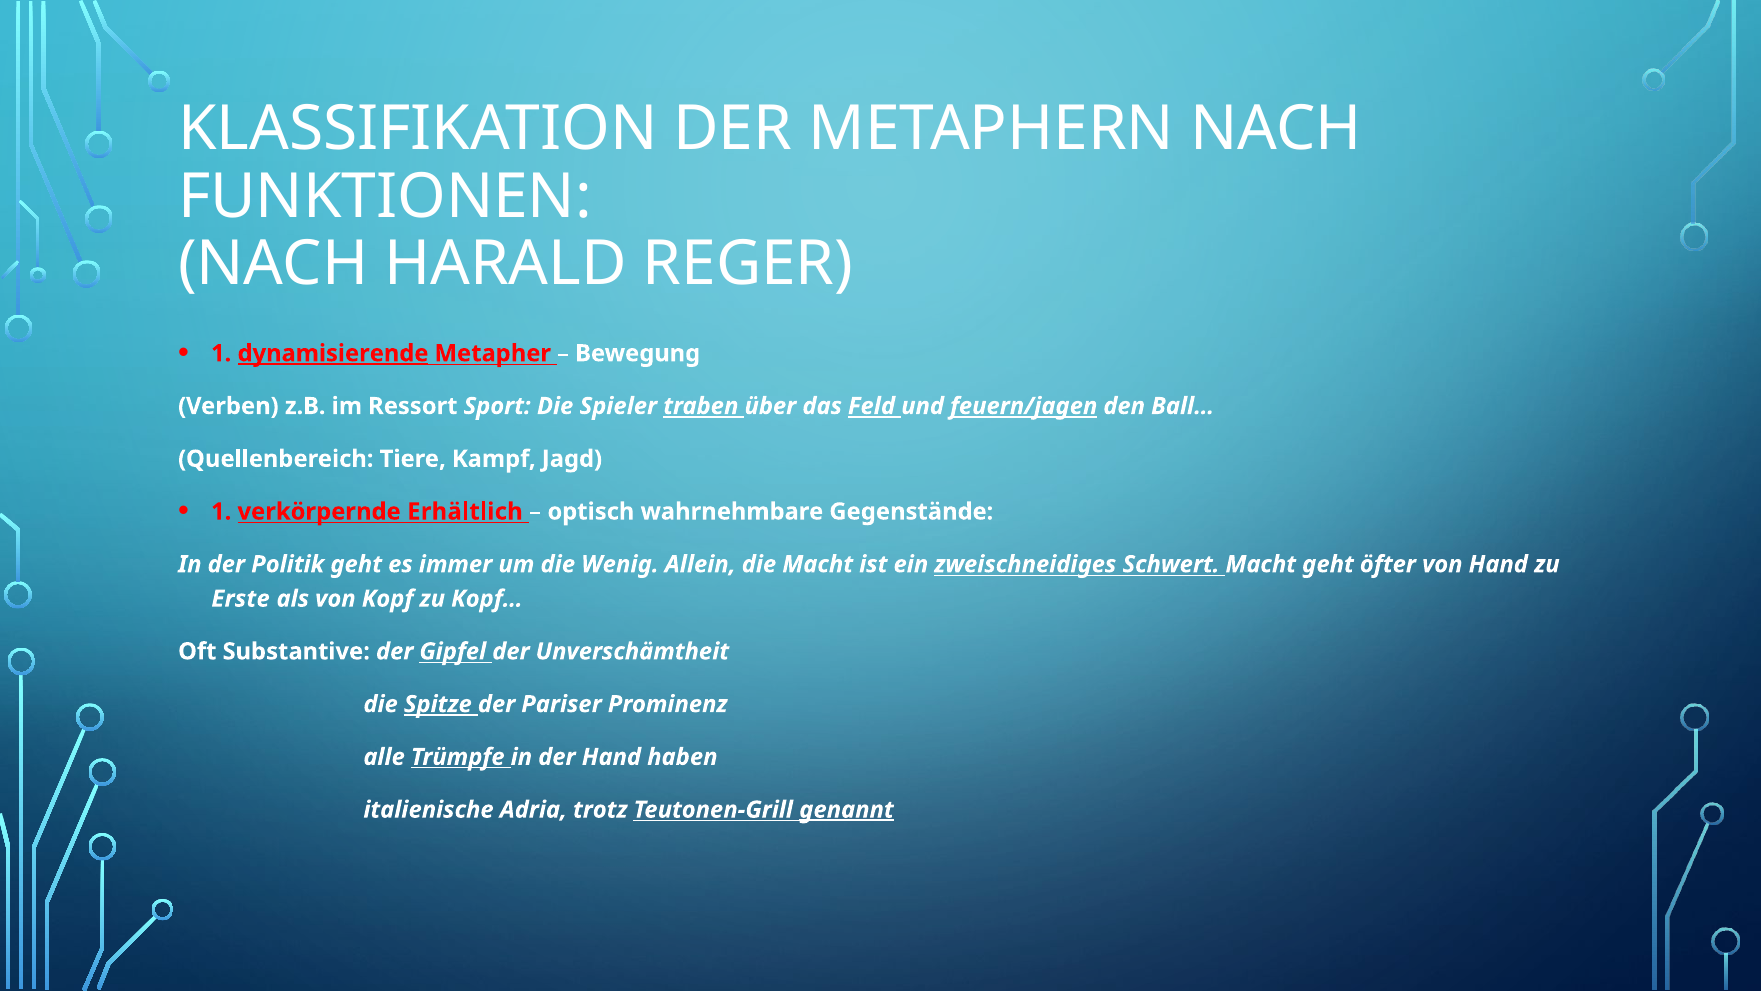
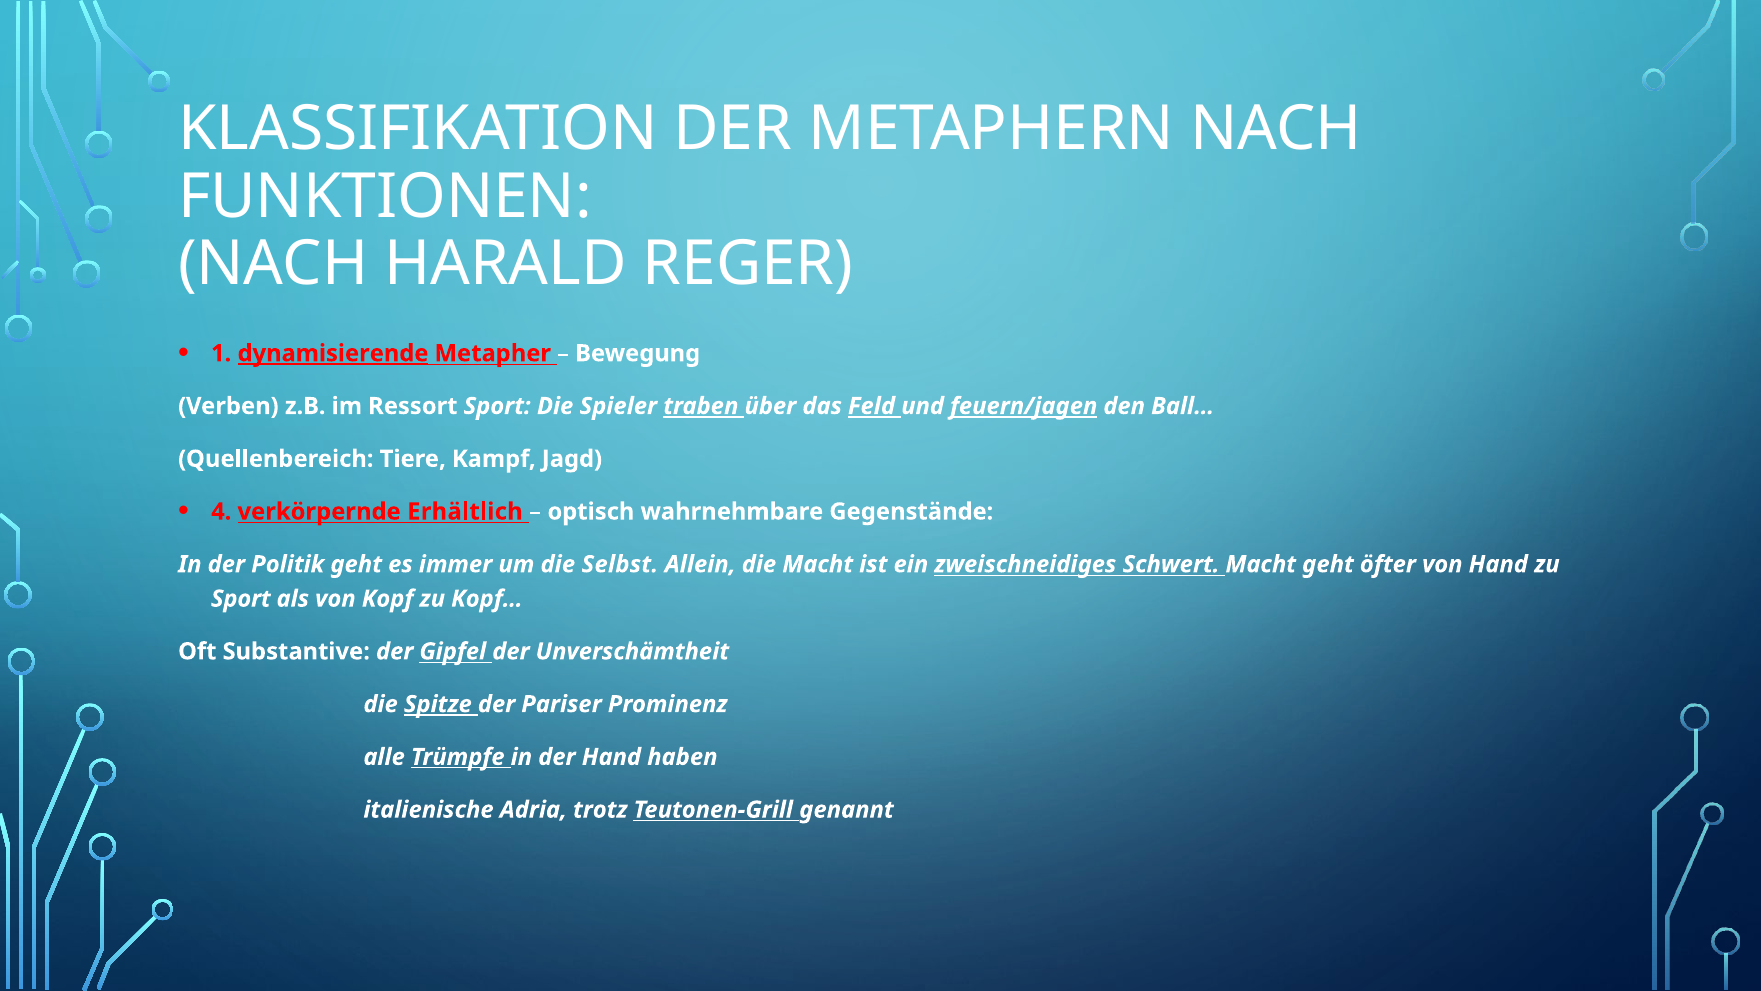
1 at (221, 511): 1 -> 4
Wenig: Wenig -> Selbst
Erste at (241, 599): Erste -> Sport
genannt underline: present -> none
